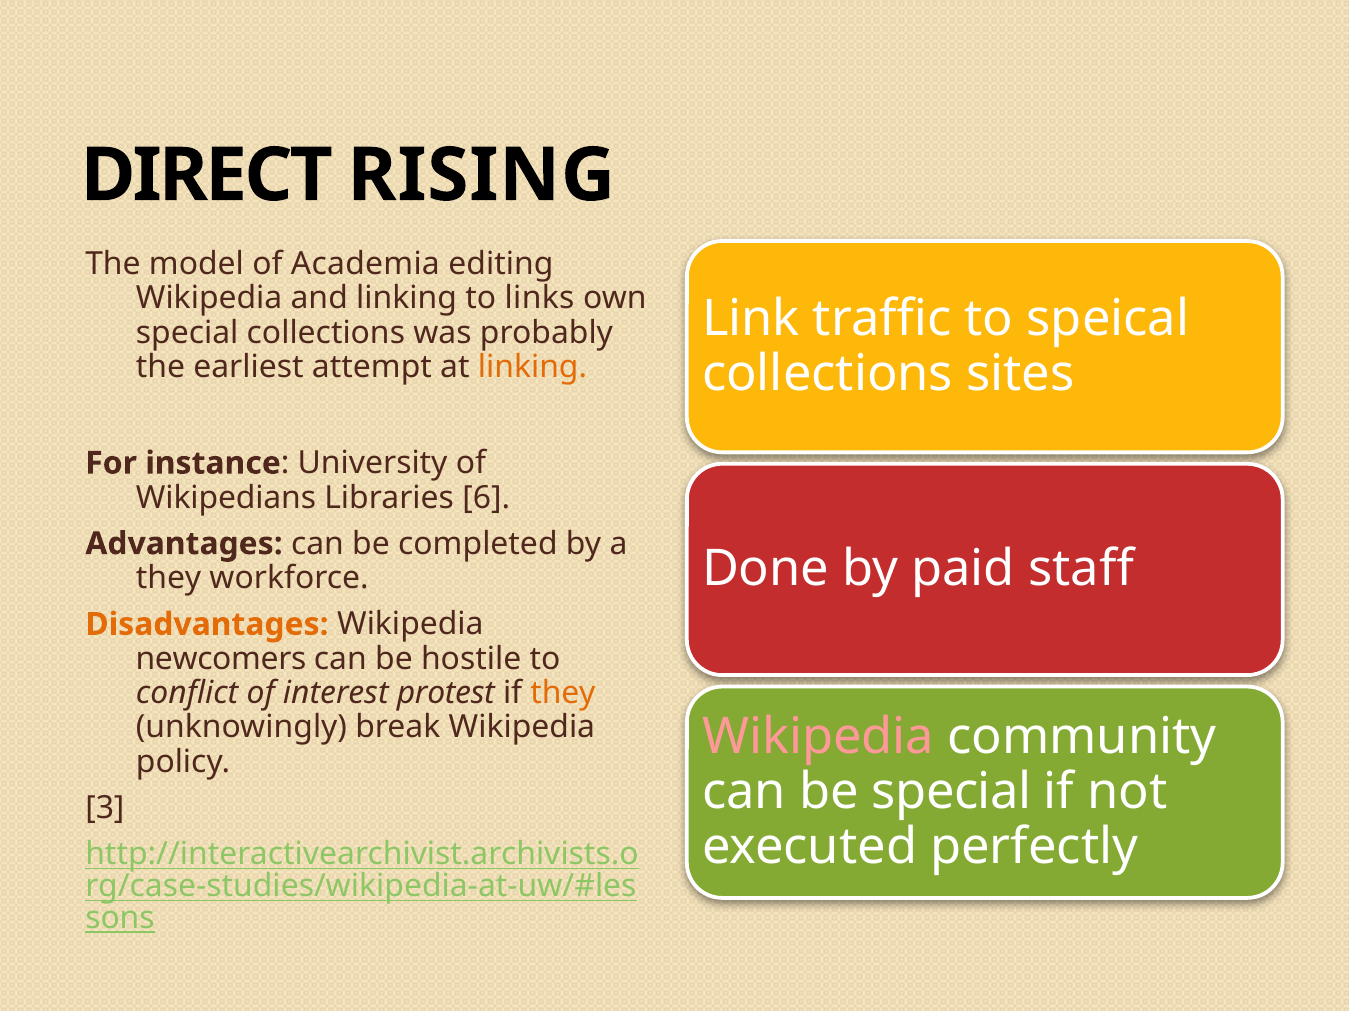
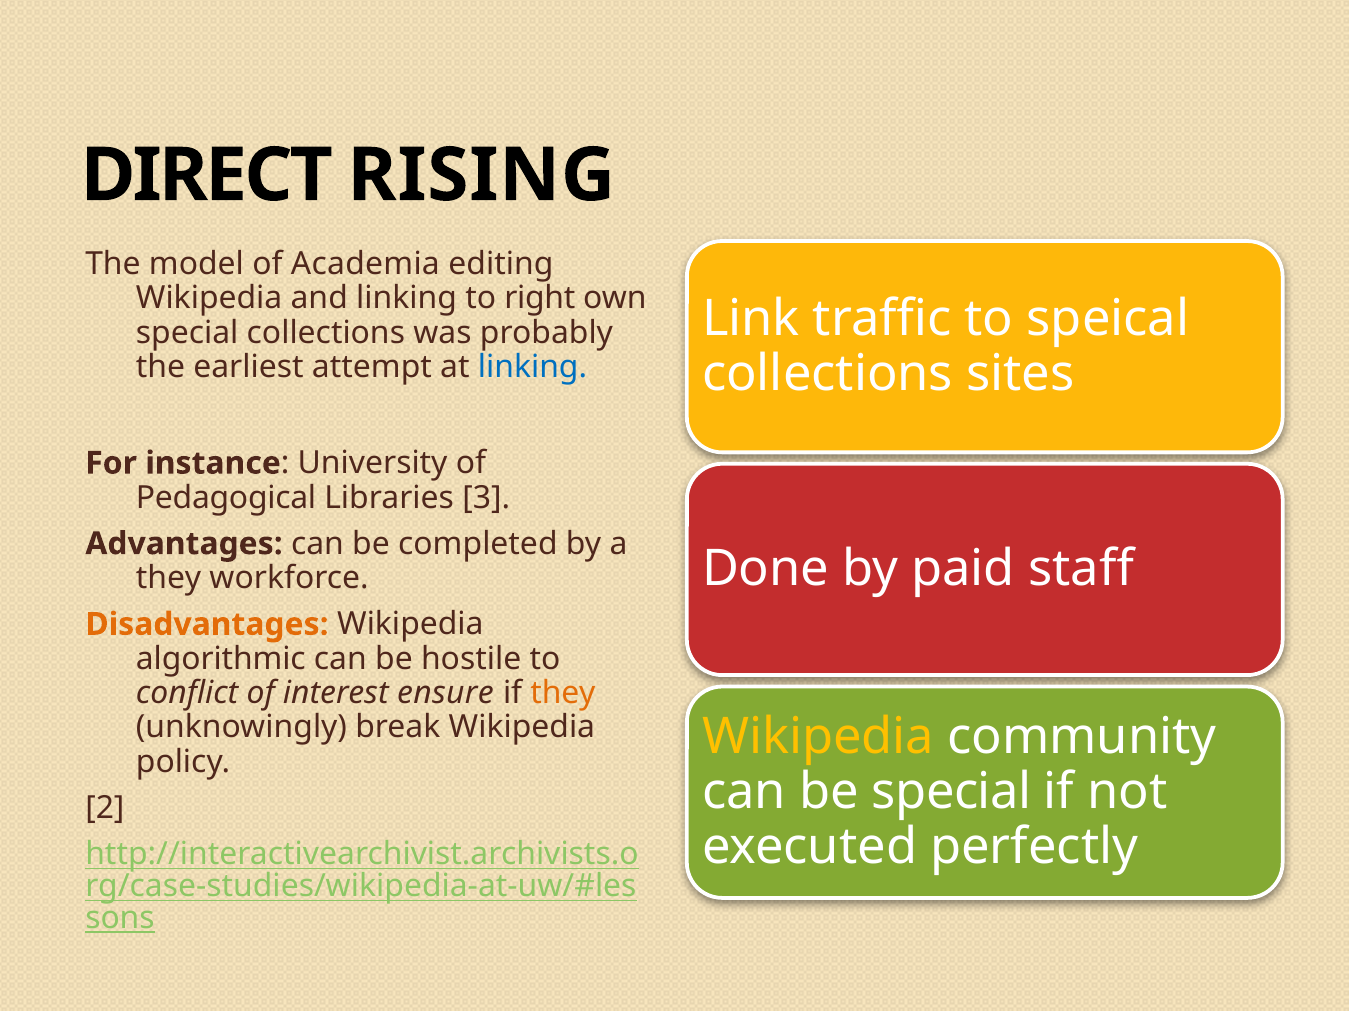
links: links -> right
linking at (533, 367) colour: orange -> blue
Wikipedians: Wikipedians -> Pedagogical
6: 6 -> 3
newcomers: newcomers -> algorithmic
protest: protest -> ensure
Wikipedia at (818, 738) colour: pink -> yellow
3: 3 -> 2
